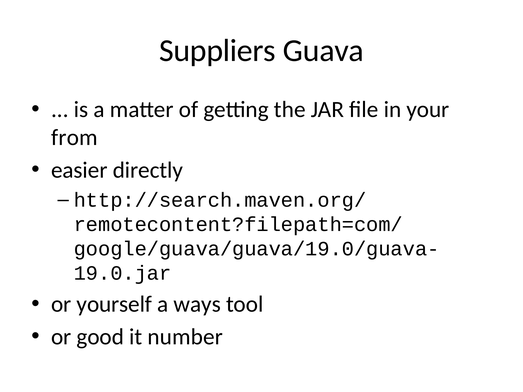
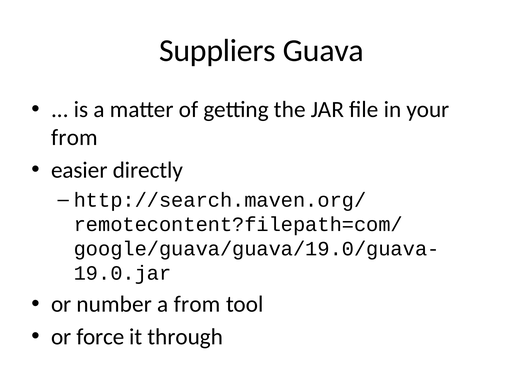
yourself: yourself -> number
a ways: ways -> from
good: good -> force
number: number -> through
